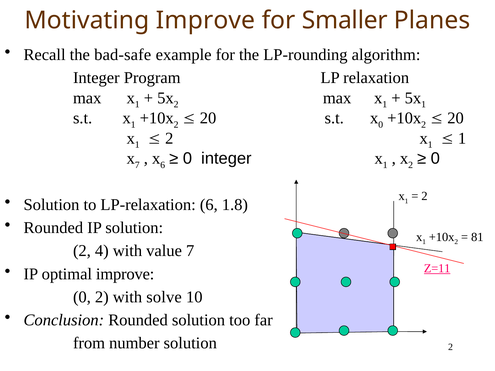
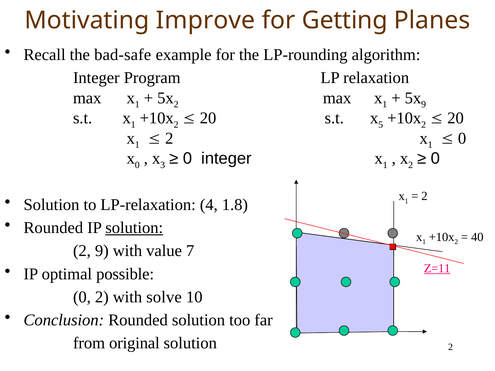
Smaller: Smaller -> Getting
1 at (424, 104): 1 -> 9
0 at (381, 125): 0 -> 5
1 at (462, 138): 1 -> 0
7 at (137, 165): 7 -> 0
6 at (163, 165): 6 -> 3
LP-relaxation 6: 6 -> 4
solution at (134, 228) underline: none -> present
81: 81 -> 40
2 4: 4 -> 9
optimal improve: improve -> possible
number: number -> original
